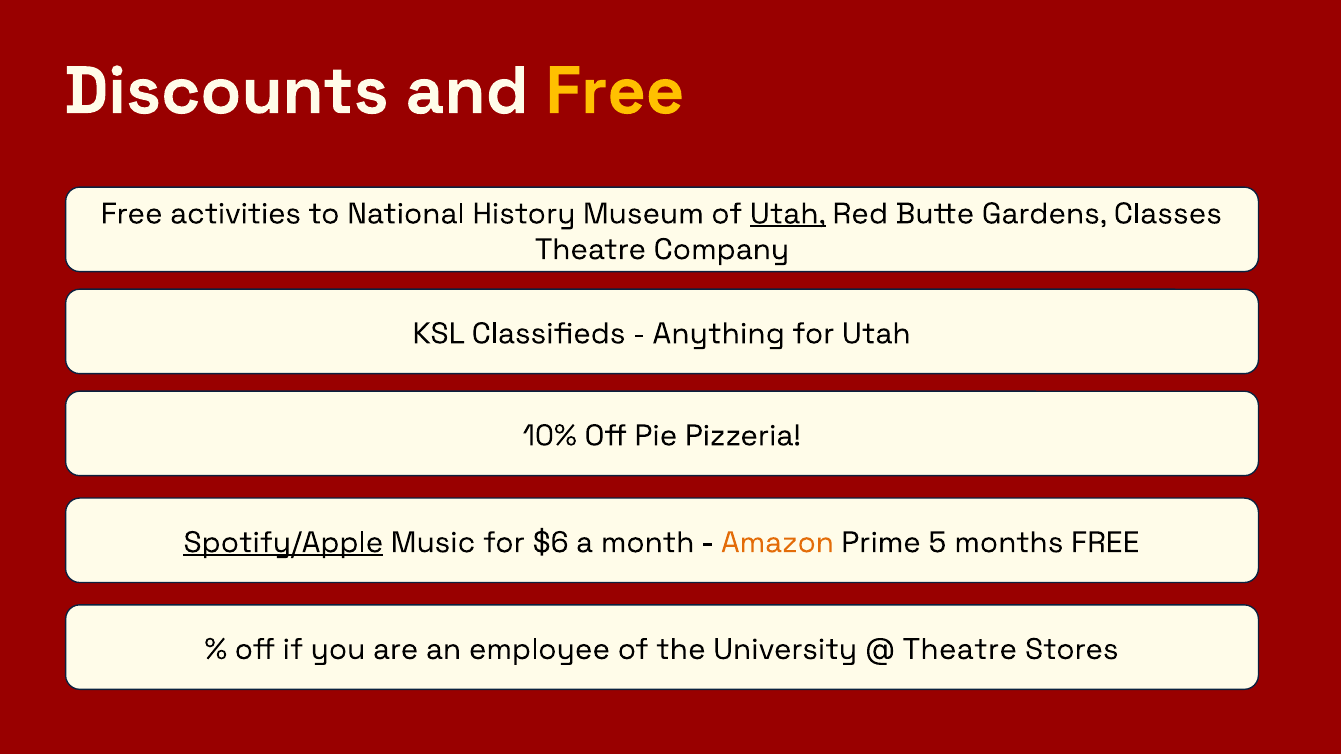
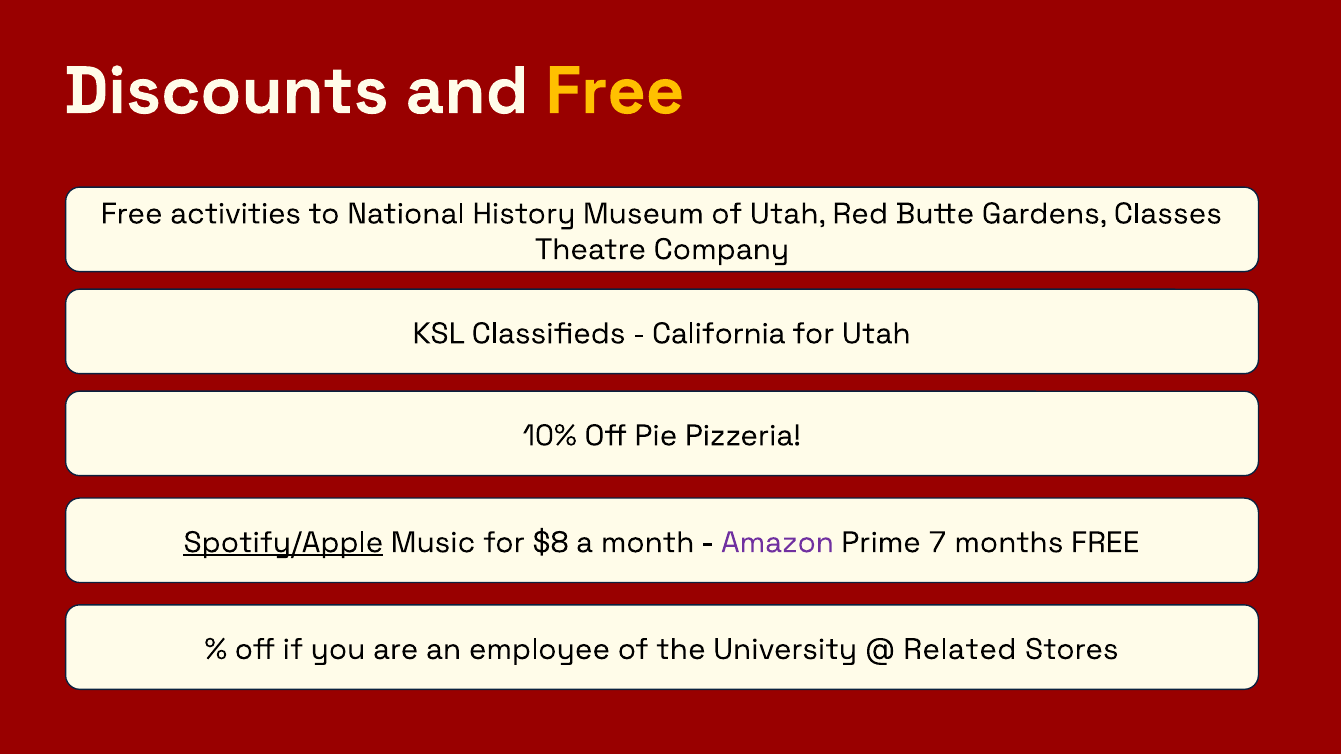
Utah at (788, 214) underline: present -> none
Anything: Anything -> California
$6: $6 -> $8
Amazon colour: orange -> purple
5: 5 -> 7
Theatre at (960, 649): Theatre -> Related
